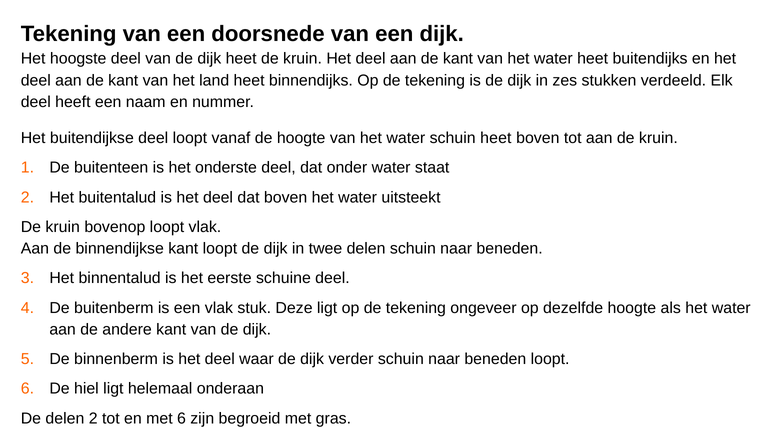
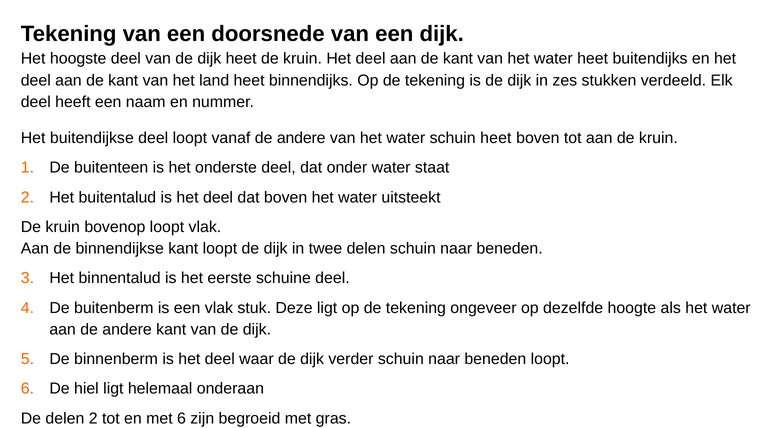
vanaf de hoogte: hoogte -> andere
